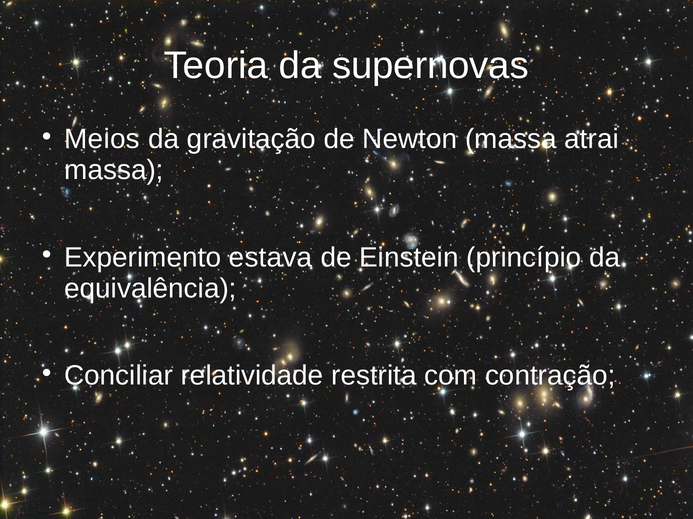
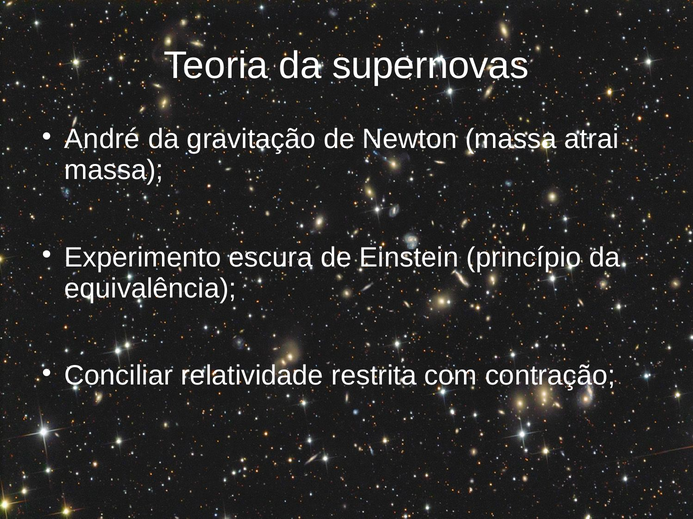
Meios: Meios -> André
estava: estava -> escura
